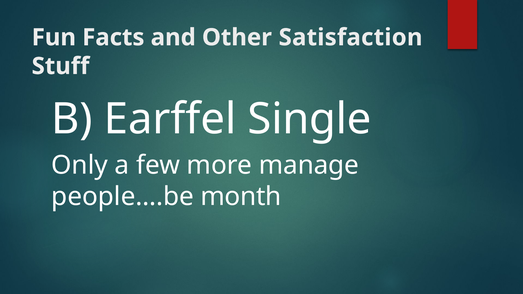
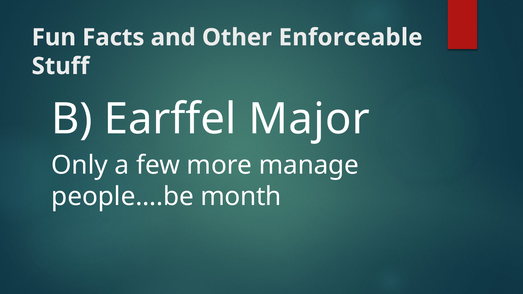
Satisfaction: Satisfaction -> Enforceable
Single: Single -> Major
